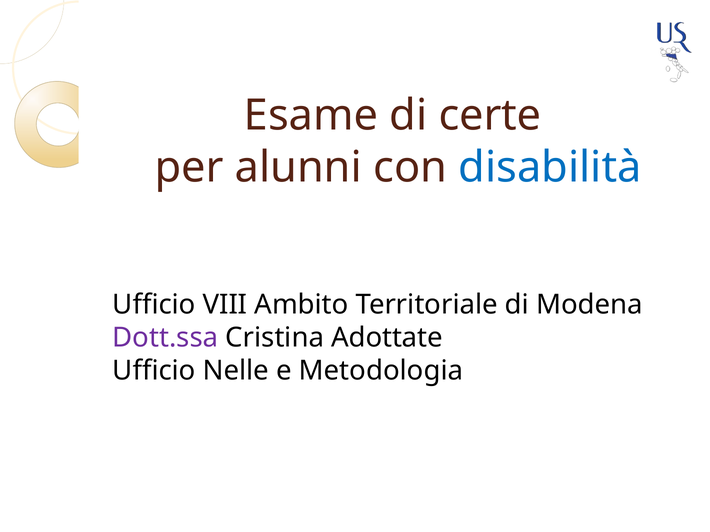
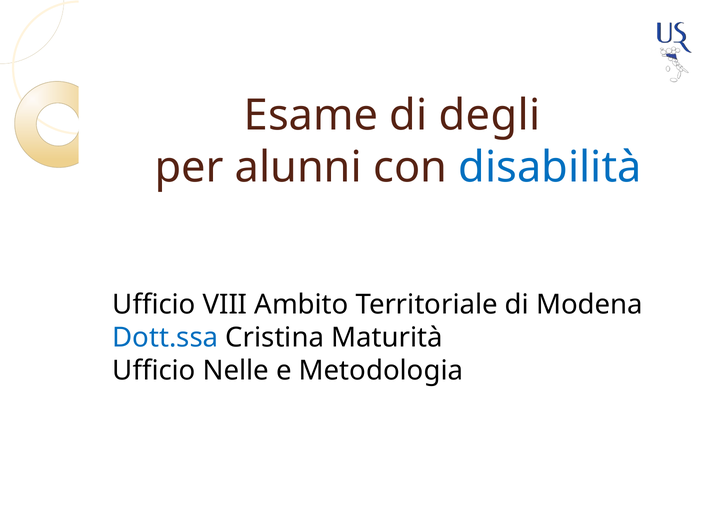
certe: certe -> degli
Dott.ssa colour: purple -> blue
Adottate: Adottate -> Maturità
